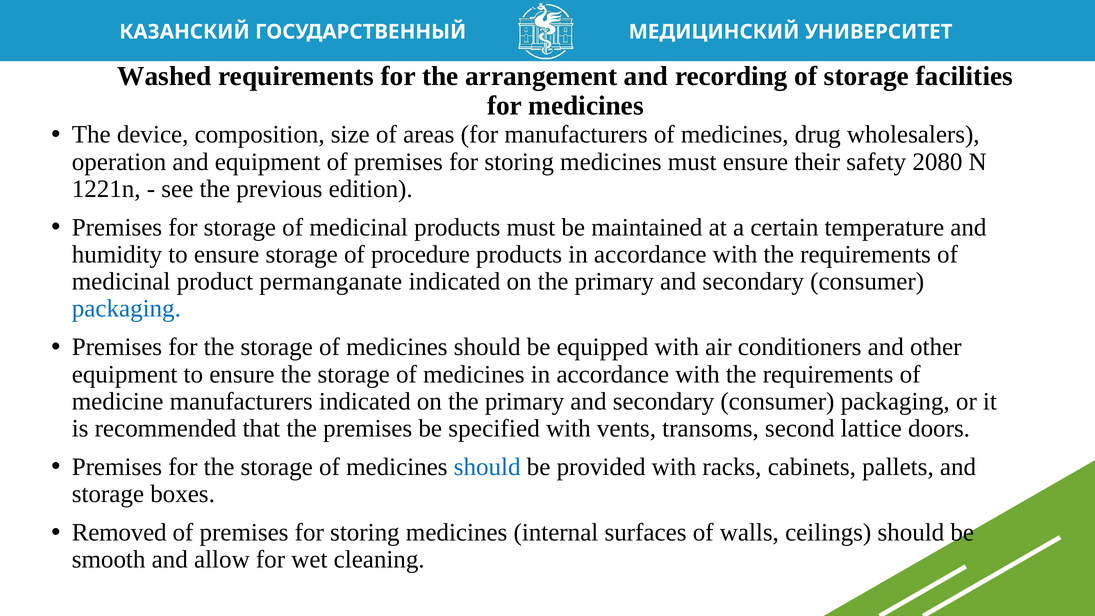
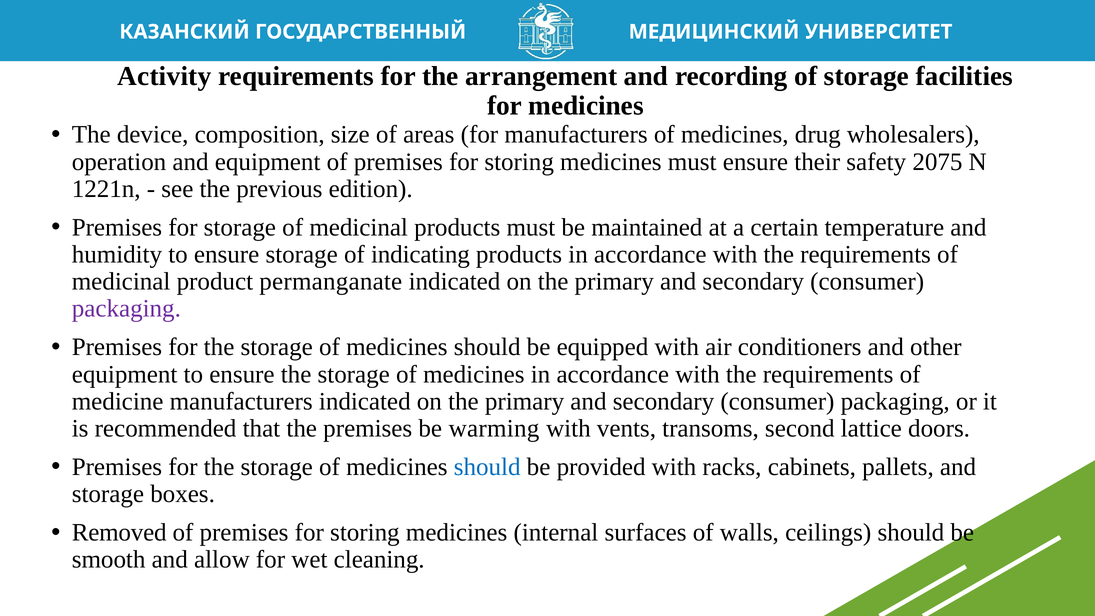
Washed: Washed -> Activity
2080: 2080 -> 2075
procedure: procedure -> indicating
packaging at (126, 309) colour: blue -> purple
specified: specified -> warming
